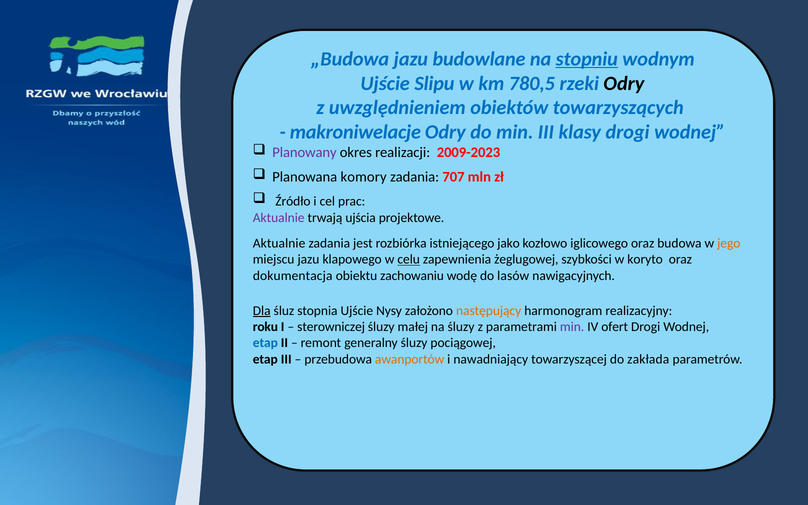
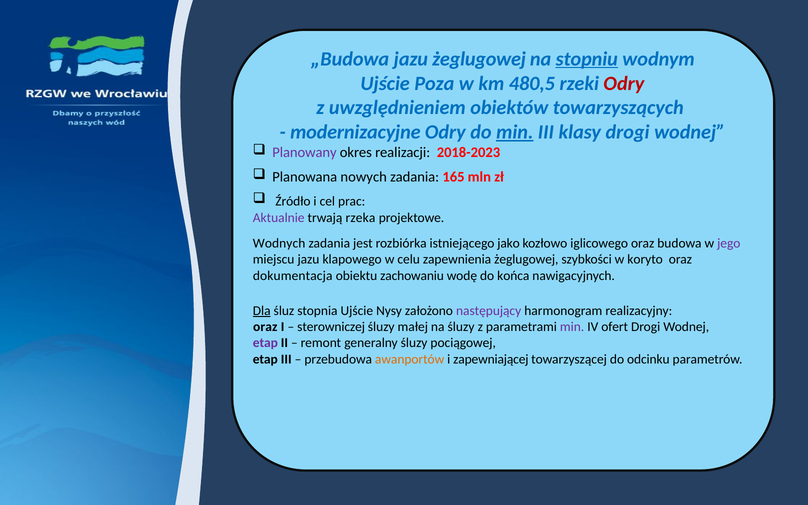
jazu budowlane: budowlane -> żeglugowej
Slipu: Slipu -> Poza
780,5: 780,5 -> 480,5
Odry at (624, 84) colour: black -> red
makroniwelacje: makroniwelacje -> modernizacyjne
min at (515, 132) underline: none -> present
2009-2023: 2009-2023 -> 2018-2023
komory: komory -> nowych
707: 707 -> 165
ujścia: ujścia -> rzeka
Aktualnie at (279, 243): Aktualnie -> Wodnych
jego colour: orange -> purple
celu underline: present -> none
lasów: lasów -> końca
następujący colour: orange -> purple
roku at (265, 327): roku -> oraz
etap at (265, 343) colour: blue -> purple
nawadniający: nawadniający -> zapewniającej
zakłada: zakłada -> odcinku
